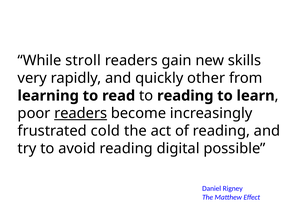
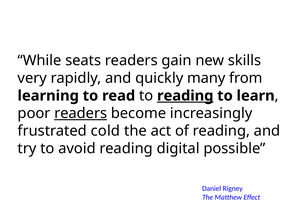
stroll: stroll -> seats
other: other -> many
reading at (185, 96) underline: none -> present
